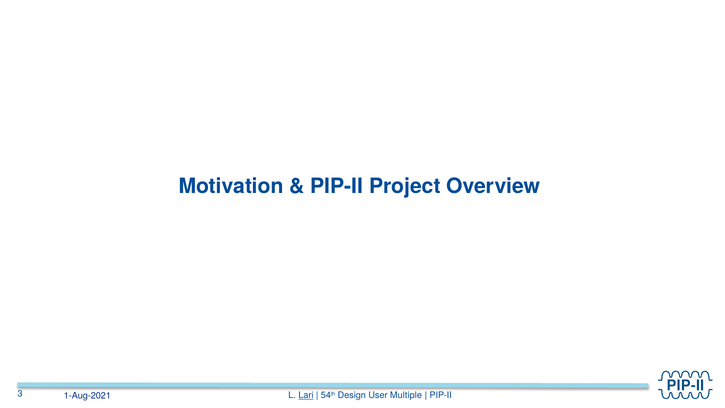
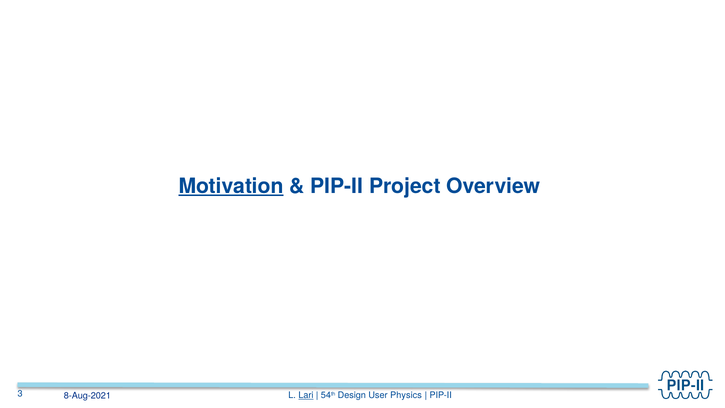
Motivation underline: none -> present
Multiple: Multiple -> Physics
1-Aug-2021: 1-Aug-2021 -> 8-Aug-2021
